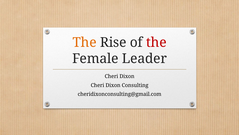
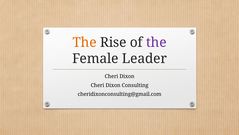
the at (156, 42) colour: red -> purple
